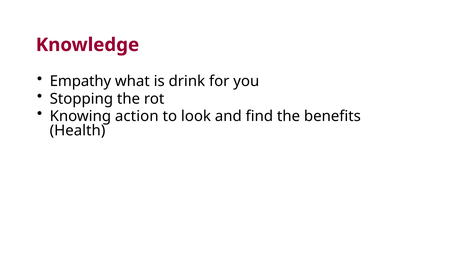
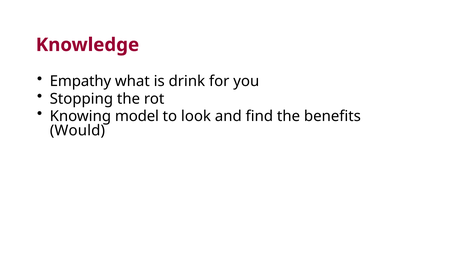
action: action -> model
Health: Health -> Would
